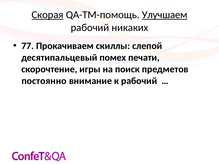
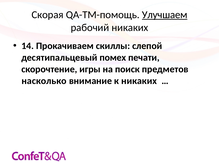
Скорая underline: present -> none
77: 77 -> 14
постоянно: постоянно -> насколько
к рабочий: рабочий -> никаких
